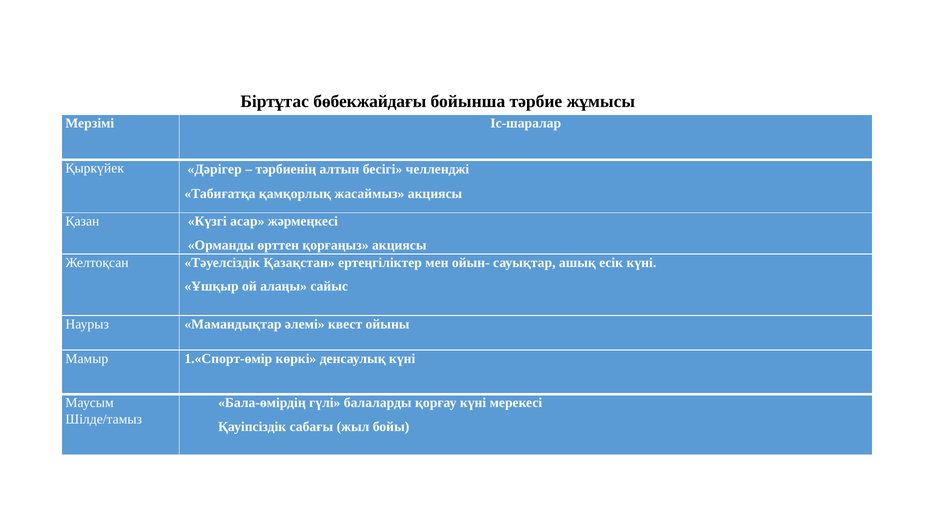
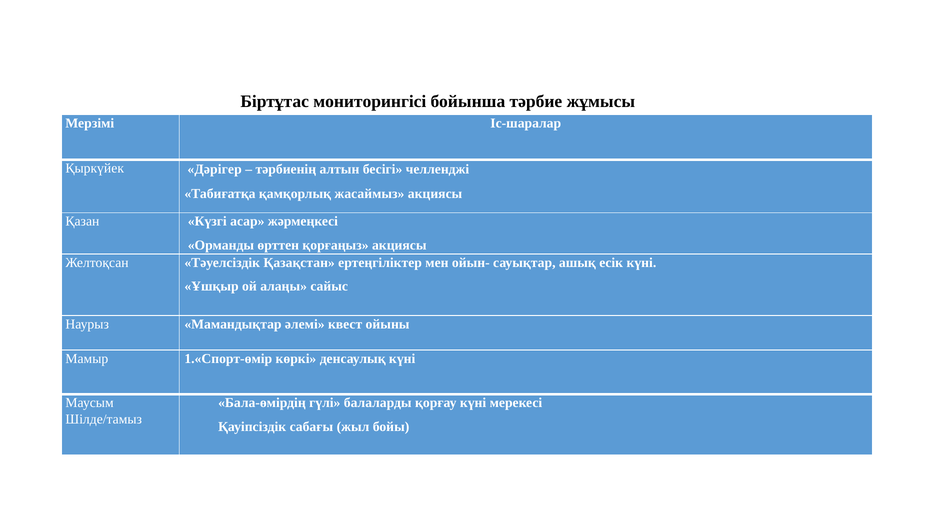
бөбекжайдағы: бөбекжайдағы -> мониторингісі
